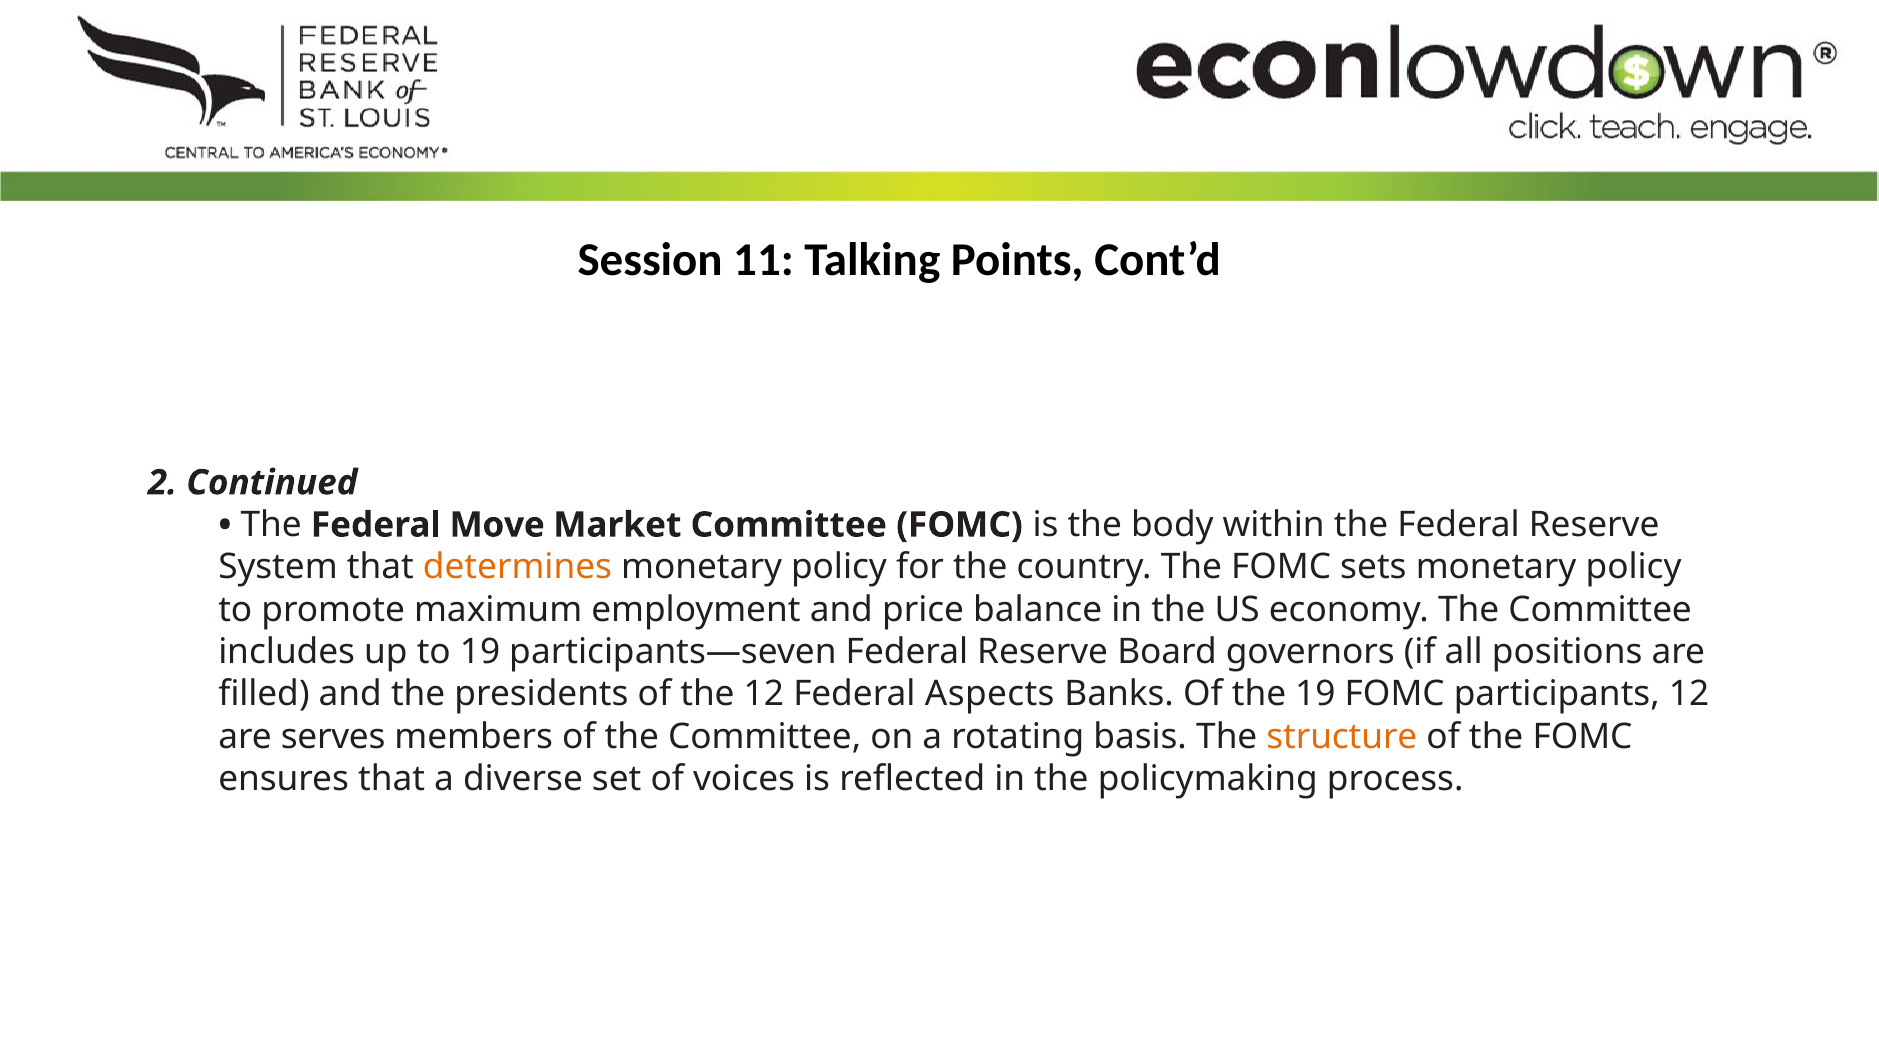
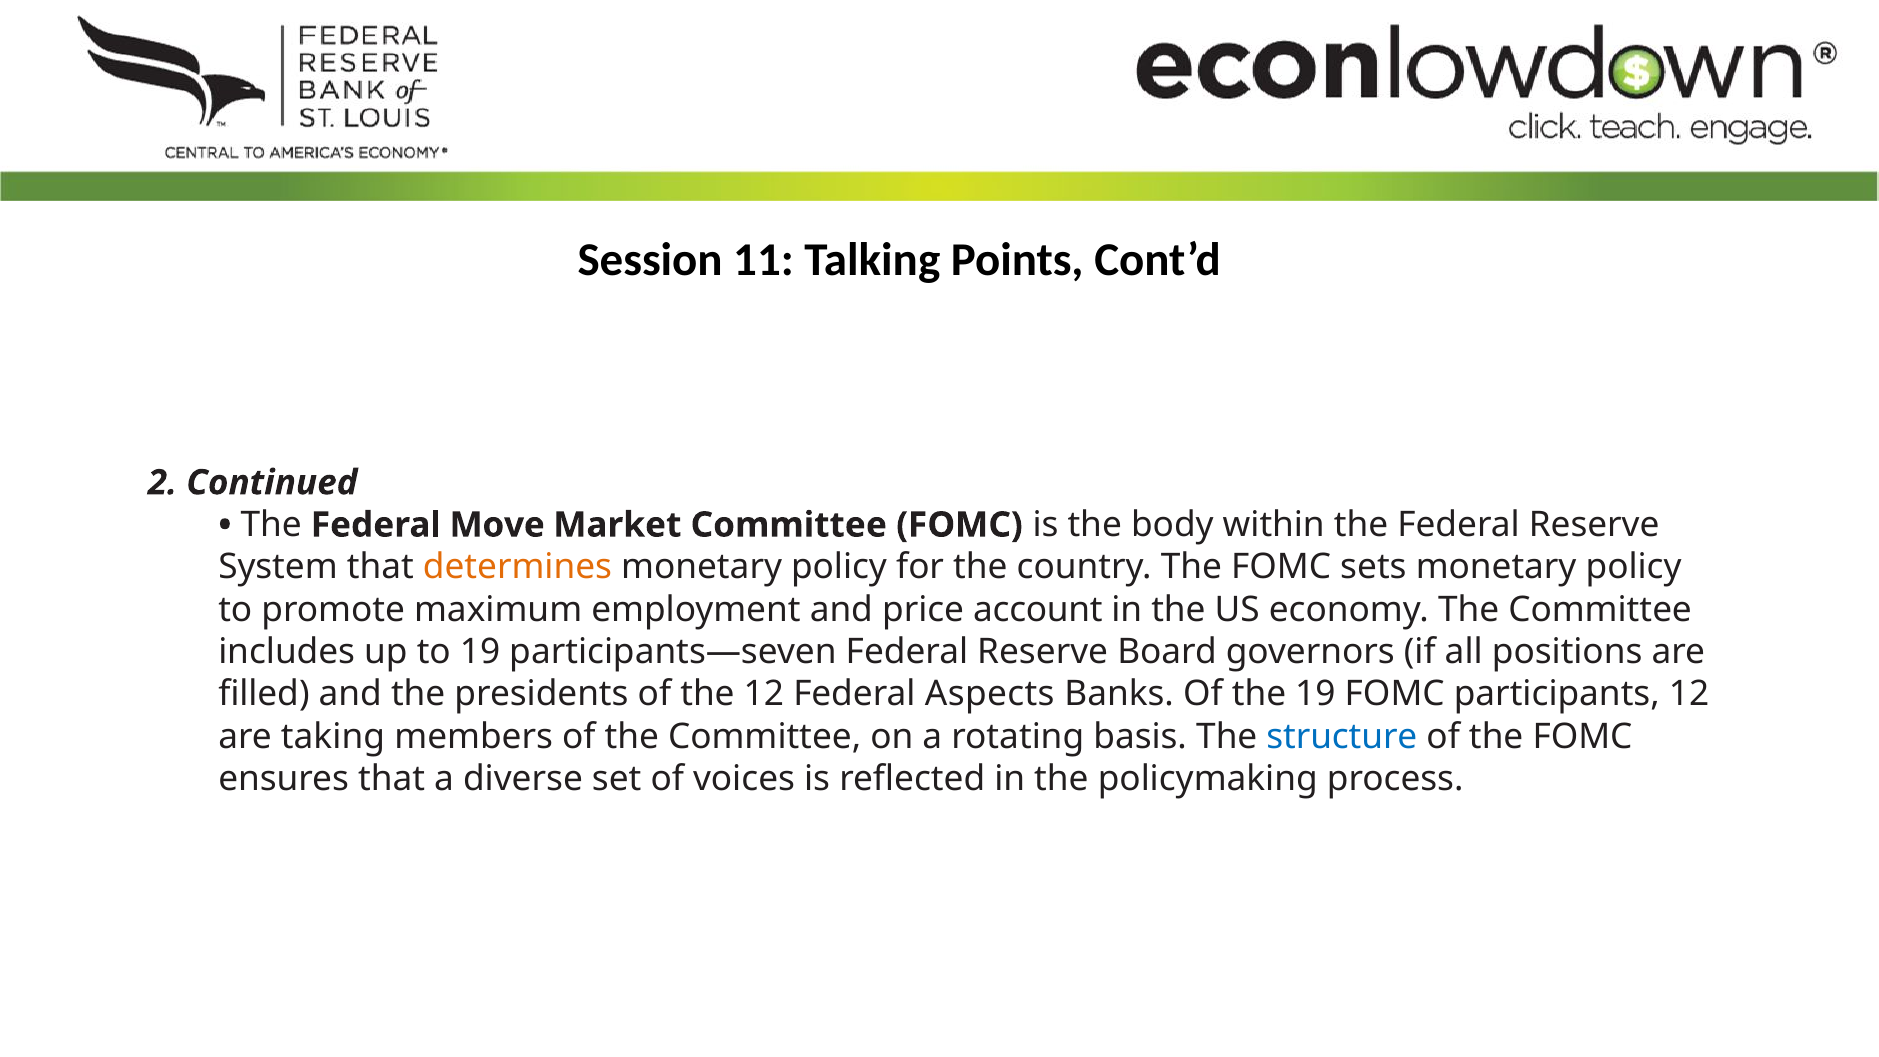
balance: balance -> account
serves: serves -> taking
structure colour: orange -> blue
